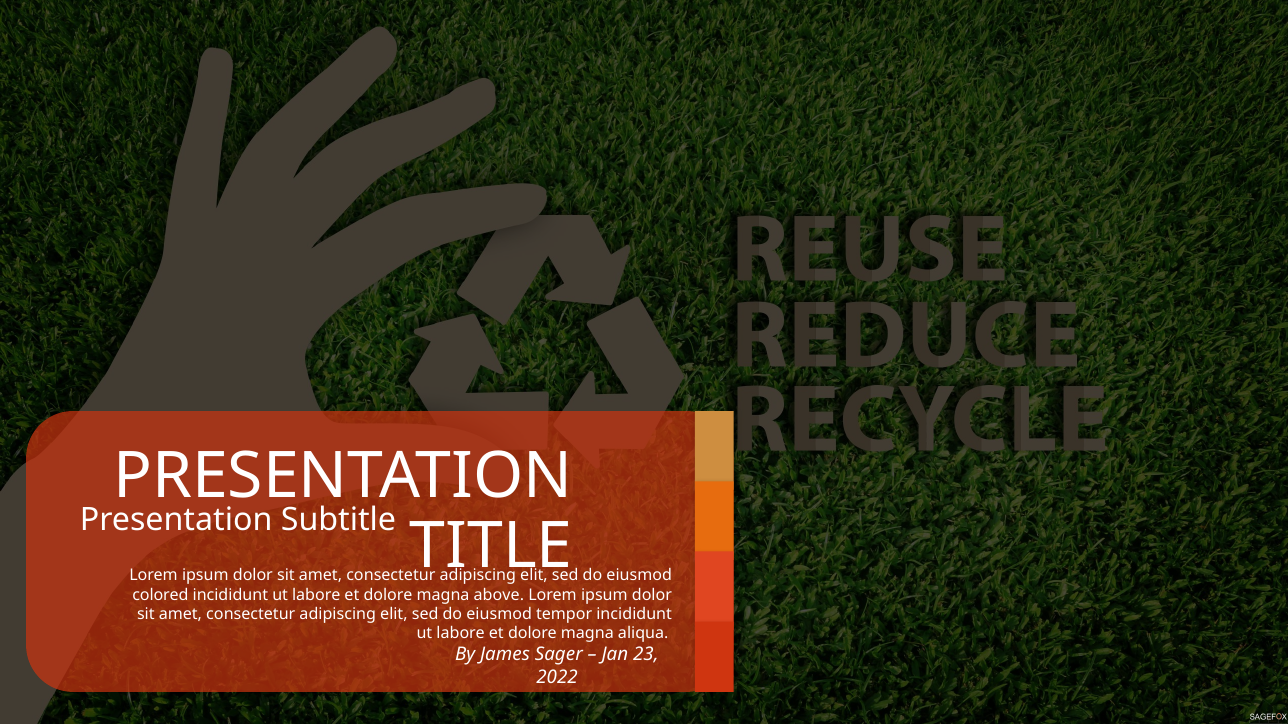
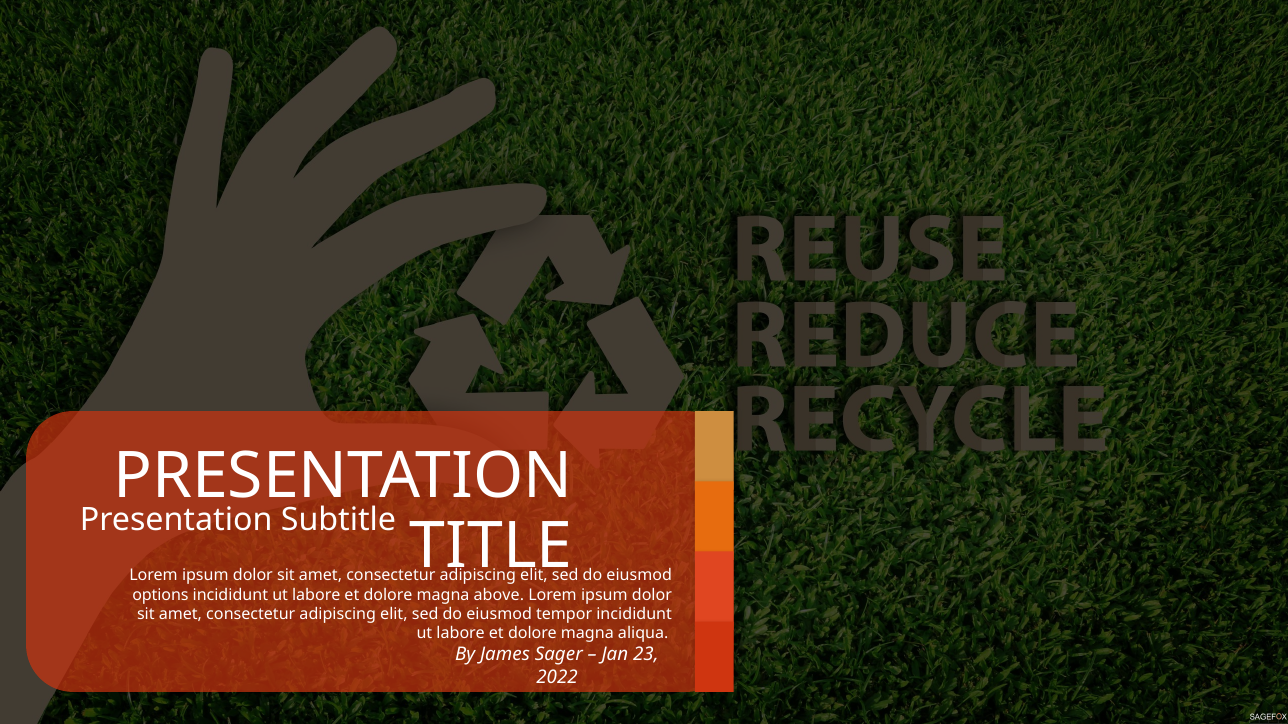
colored: colored -> options
